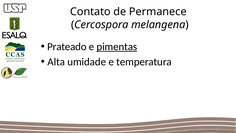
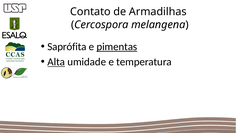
Permanece: Permanece -> Armadilhas
Prateado: Prateado -> Saprófita
Alta underline: none -> present
